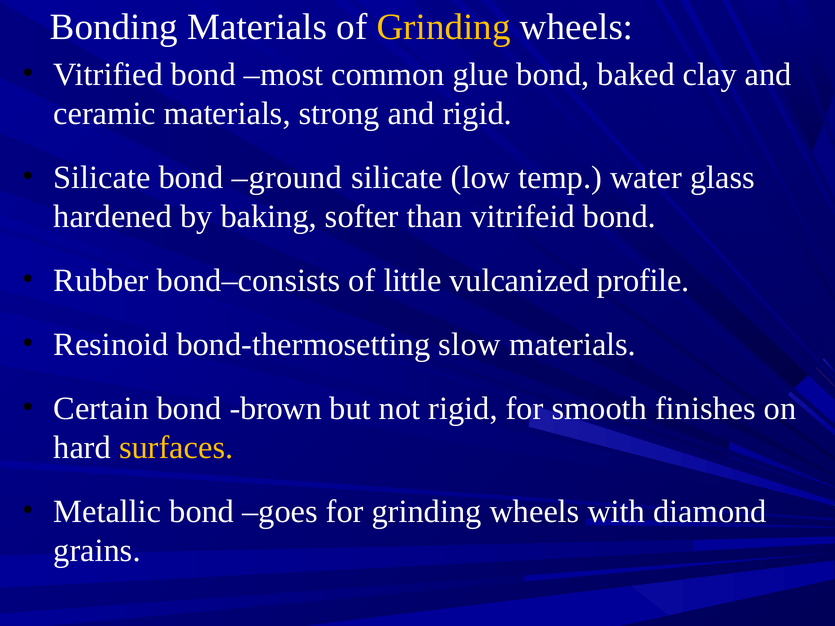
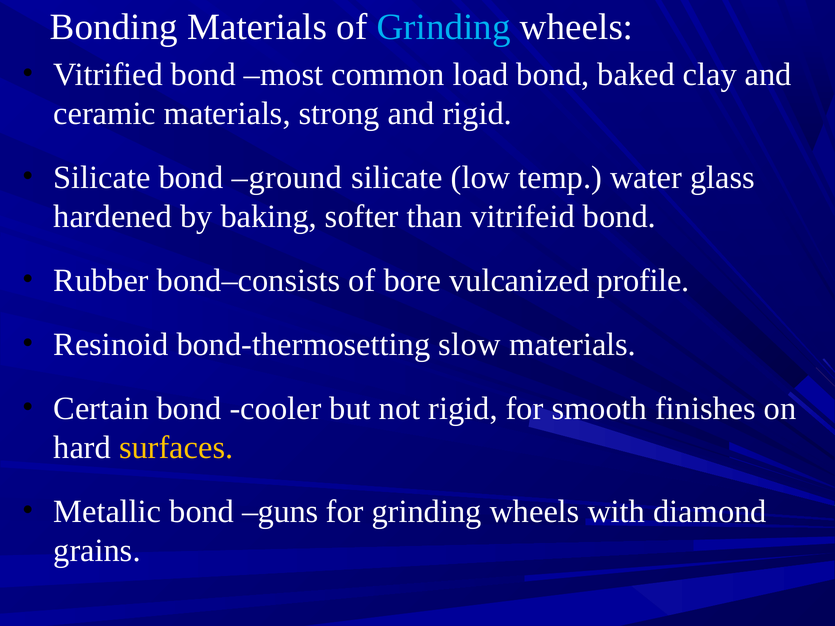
Grinding at (444, 27) colour: yellow -> light blue
glue: glue -> load
little: little -> bore
brown: brown -> cooler
goes: goes -> guns
